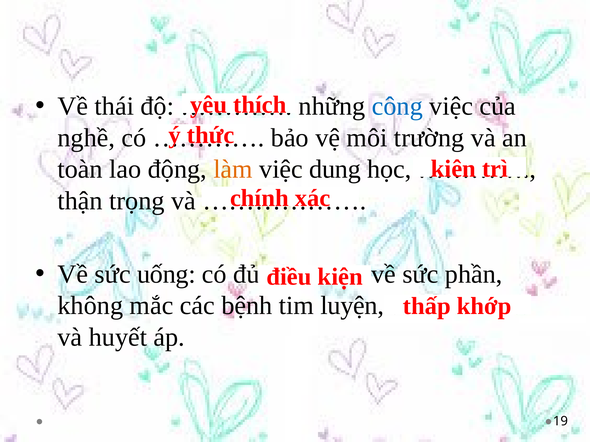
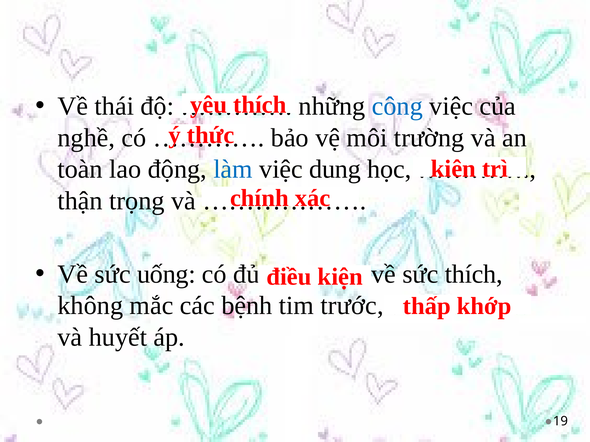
làm colour: orange -> blue
sức phần: phần -> thích
luyện: luyện -> trước
